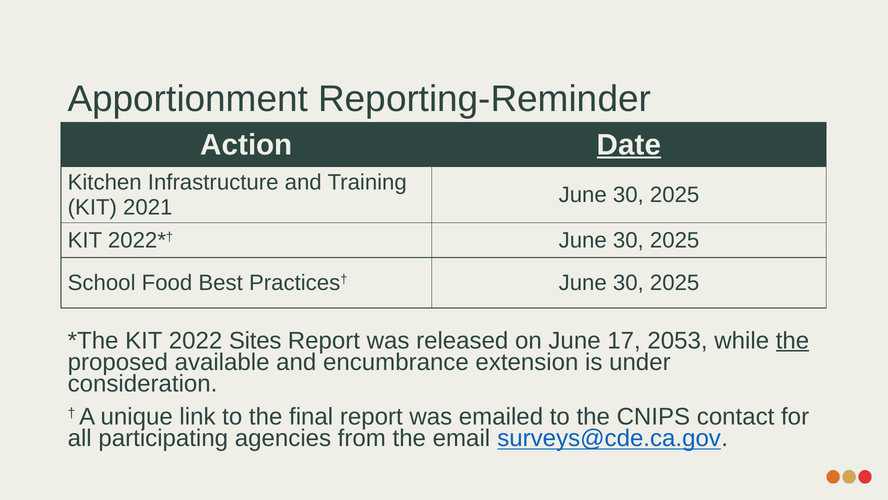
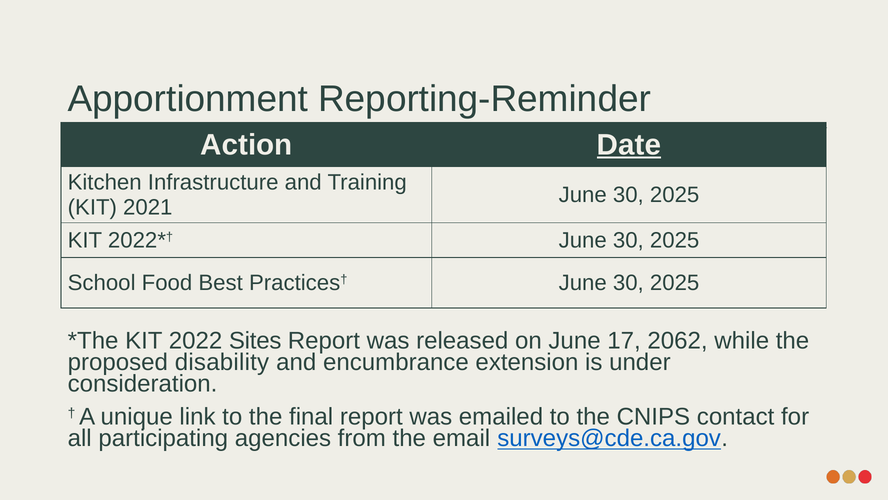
2053: 2053 -> 2062
the at (793, 340) underline: present -> none
available: available -> disability
